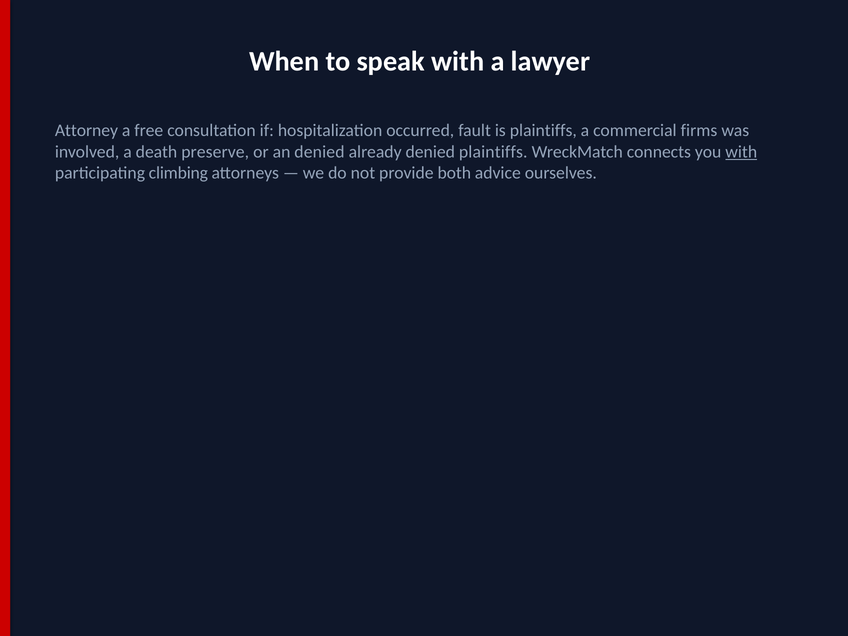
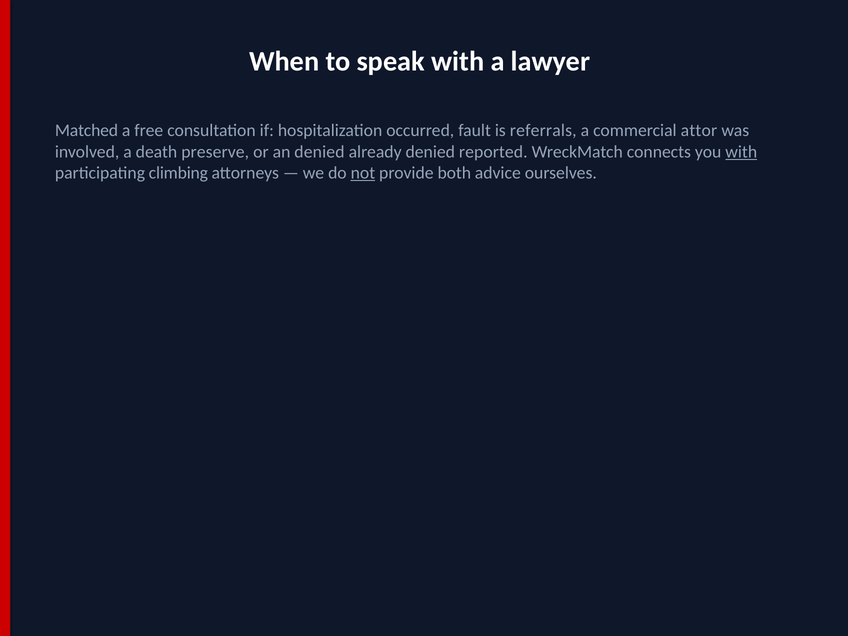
Attorney: Attorney -> Matched
is plaintiffs: plaintiffs -> referrals
firms: firms -> attor
denied plaintiffs: plaintiffs -> reported
not underline: none -> present
